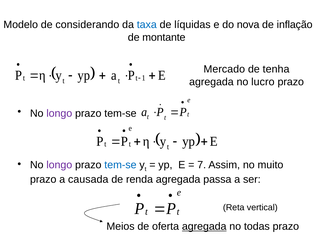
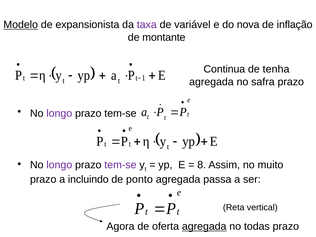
Modelo underline: none -> present
considerando: considerando -> expansionista
taxa colour: blue -> purple
líquidas: líquidas -> variável
Mercado: Mercado -> Continua
lucro: lucro -> safra
tem-se at (120, 165) colour: blue -> purple
7: 7 -> 8
causada: causada -> incluindo
renda: renda -> ponto
Meios: Meios -> Agora
